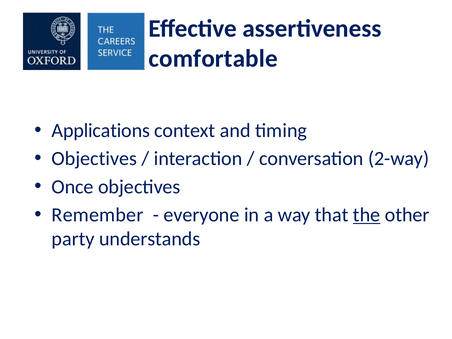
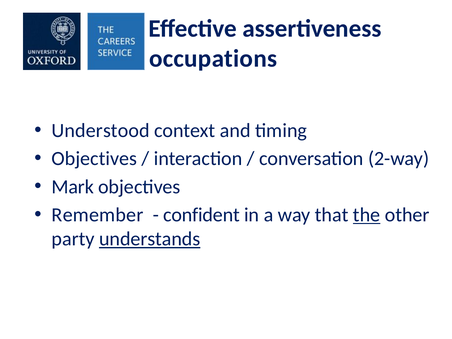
comfortable: comfortable -> occupations
Applications: Applications -> Understood
Once: Once -> Mark
everyone: everyone -> confident
understands underline: none -> present
